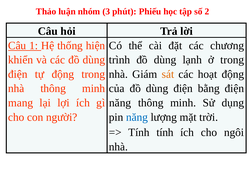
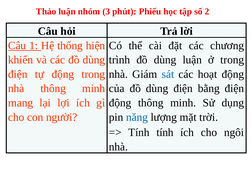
dùng lạnh: lạnh -> luận
sát colour: orange -> blue
năng at (120, 103): năng -> động
